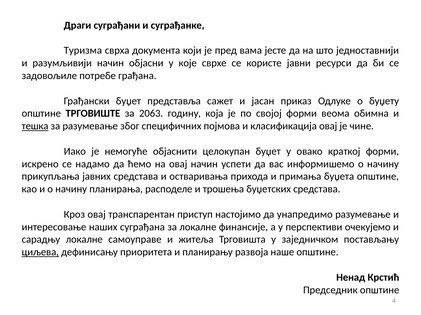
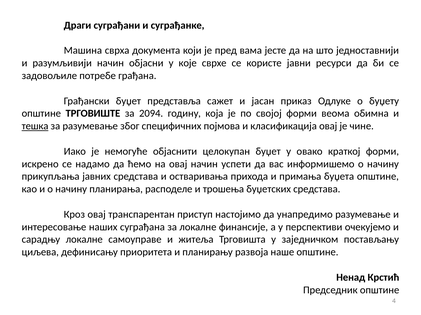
Туризма: Туризма -> Машина
2063: 2063 -> 2094
циљева underline: present -> none
